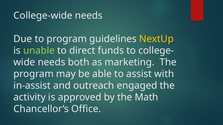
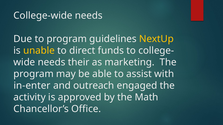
unable colour: light green -> yellow
both: both -> their
in-assist: in-assist -> in-enter
